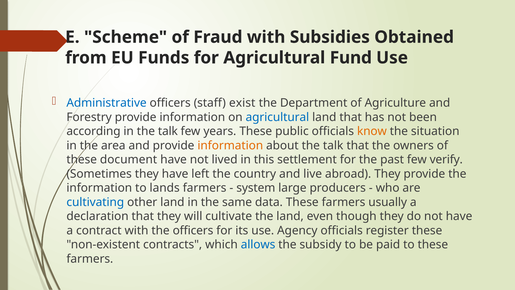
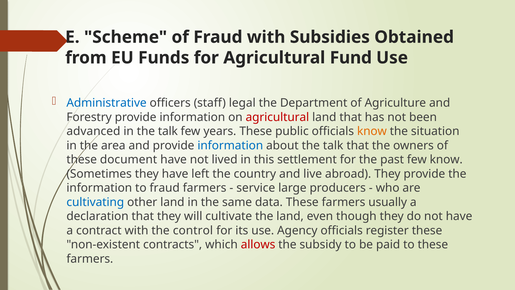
exist: exist -> legal
agricultural at (277, 117) colour: blue -> red
according: according -> advanced
information at (230, 145) colour: orange -> blue
few verify: verify -> know
to lands: lands -> fraud
system: system -> service
the officers: officers -> control
allows colour: blue -> red
